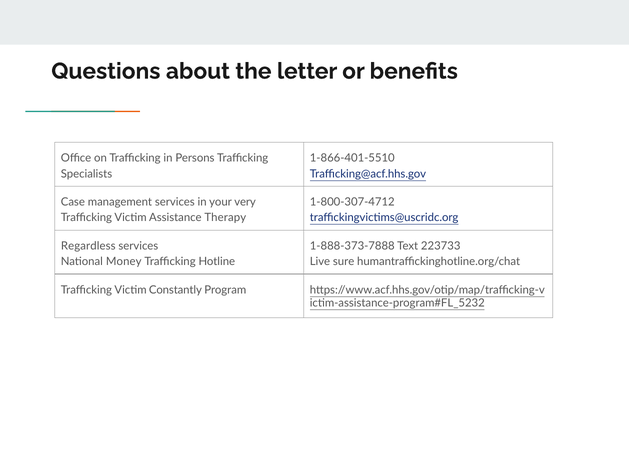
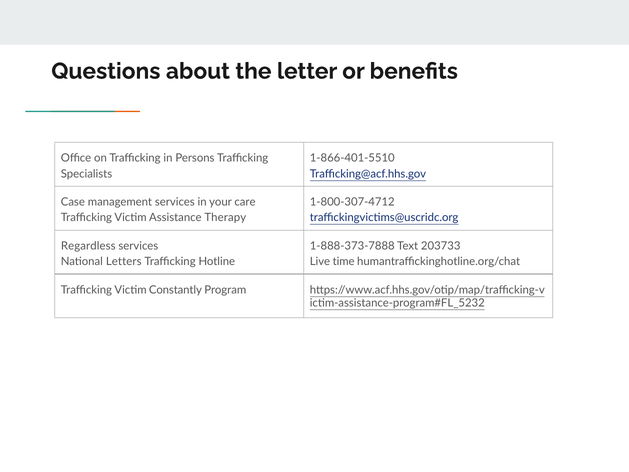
very: very -> care
223733: 223733 -> 203733
Money: Money -> Letters
sure: sure -> time
